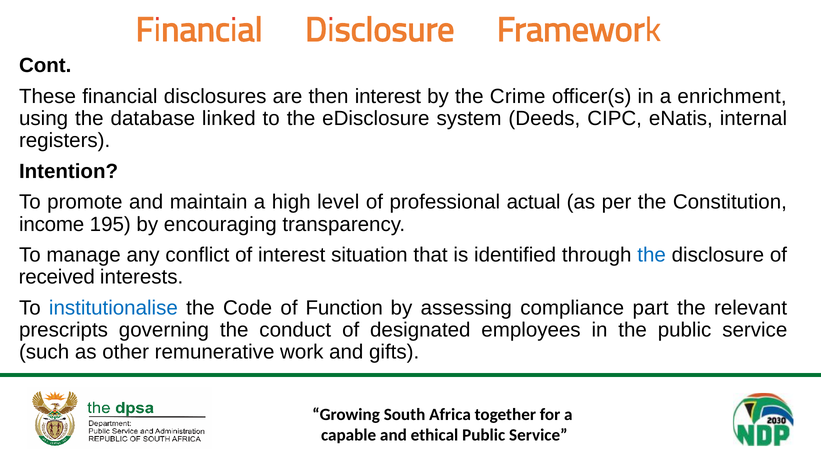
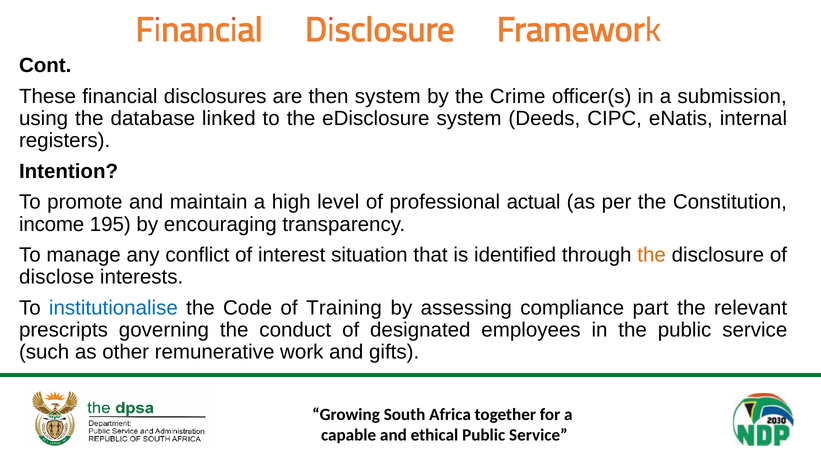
then interest: interest -> system
enrichment: enrichment -> submission
the at (652, 255) colour: blue -> orange
received: received -> disclose
Function: Function -> Training
